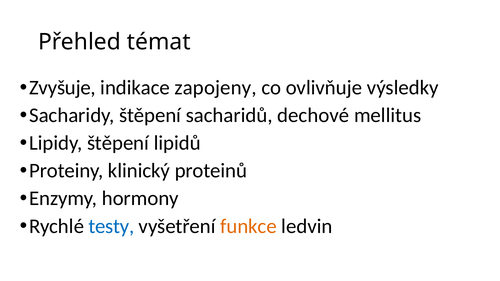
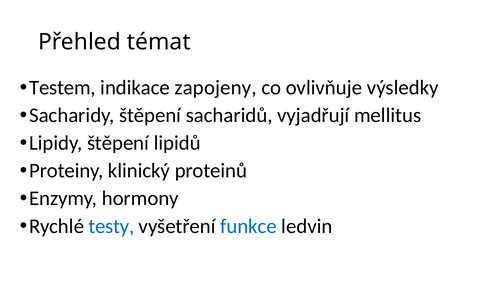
Zvyšuje: Zvyšuje -> Testem
dechové: dechové -> vyjadřují
funkce colour: orange -> blue
